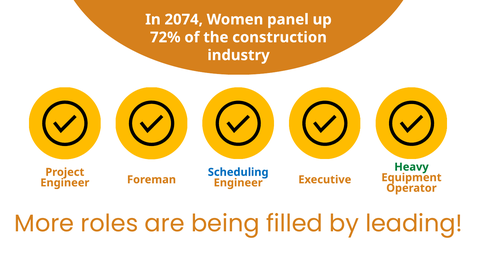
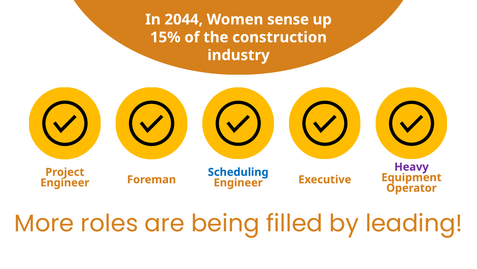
2074: 2074 -> 2044
panel: panel -> sense
72%: 72% -> 15%
Heavy colour: green -> purple
